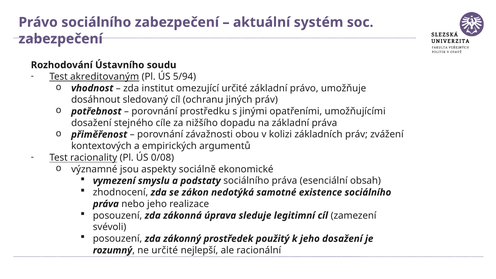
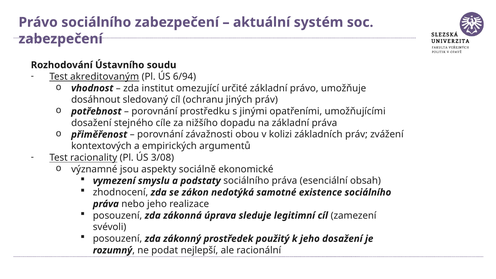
5/94: 5/94 -> 6/94
0/08: 0/08 -> 3/08
ne určité: určité -> podat
